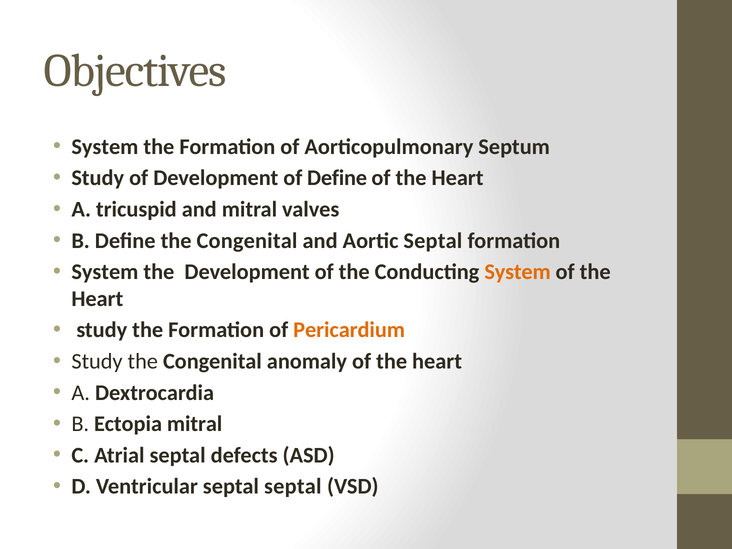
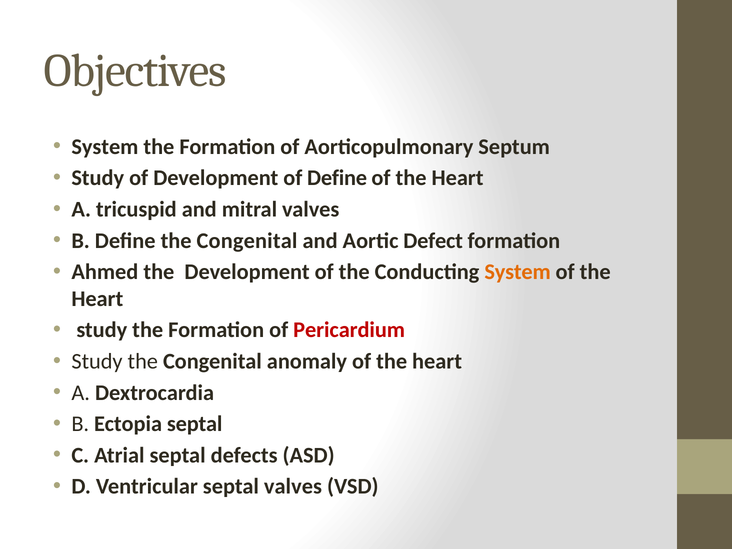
Aortic Septal: Septal -> Defect
System at (105, 272): System -> Ahmed
Pericardium colour: orange -> red
Ectopia mitral: mitral -> septal
septal septal: septal -> valves
